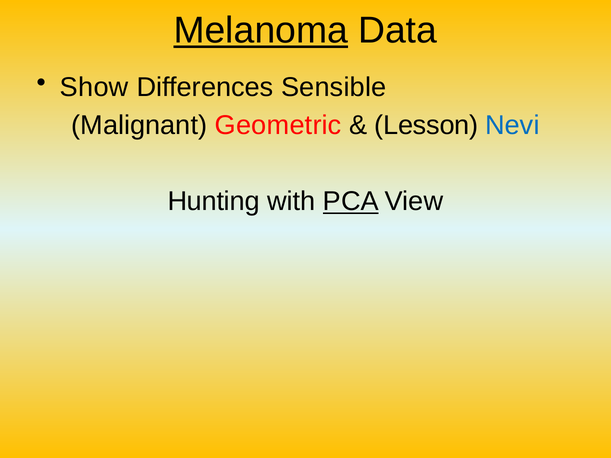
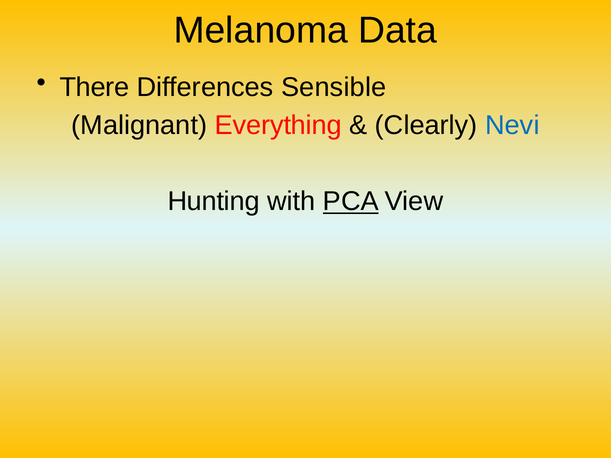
Melanoma underline: present -> none
Show: Show -> There
Geometric: Geometric -> Everything
Lesson: Lesson -> Clearly
